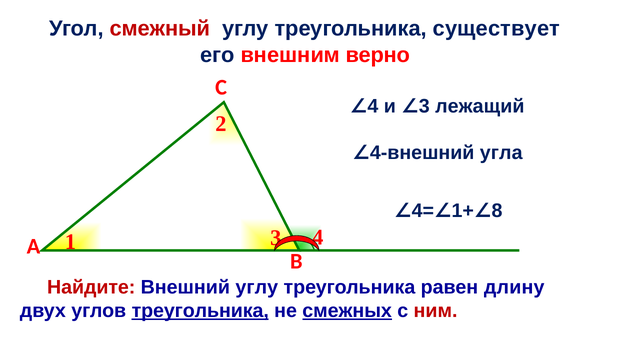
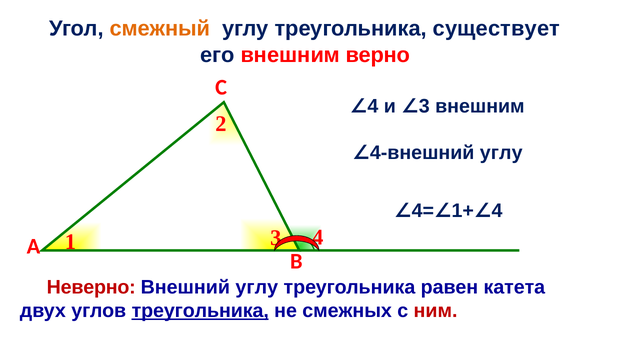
смежный colour: red -> orange
3 лежащий: лежащий -> внешним
∠4-внешний угла: угла -> углу
8 at (497, 211): 8 -> 4
Найдите: Найдите -> Неверно
длину: длину -> катета
смежных underline: present -> none
